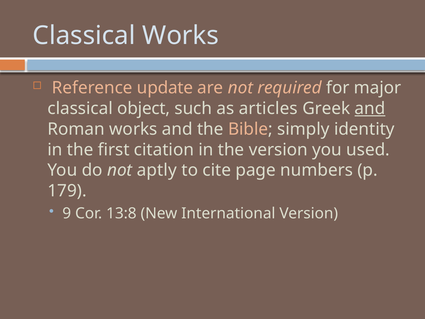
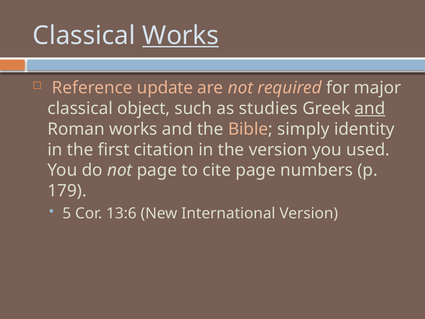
Works at (181, 35) underline: none -> present
articles: articles -> studies
not aptly: aptly -> page
9: 9 -> 5
13:8: 13:8 -> 13:6
